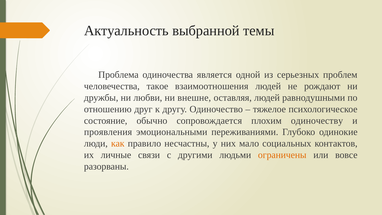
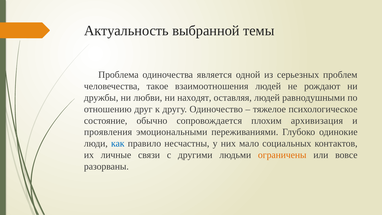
внешне: внешне -> находят
одиночеству: одиночеству -> архивизация
как colour: orange -> blue
